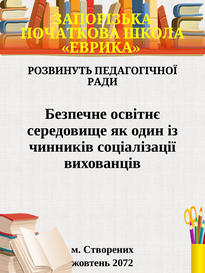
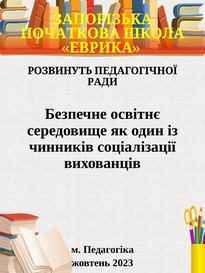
Створених: Створених -> Педагогіка
2072: 2072 -> 2023
